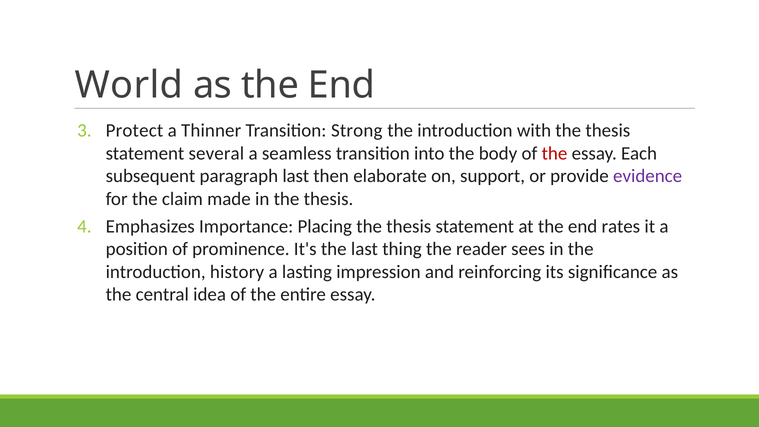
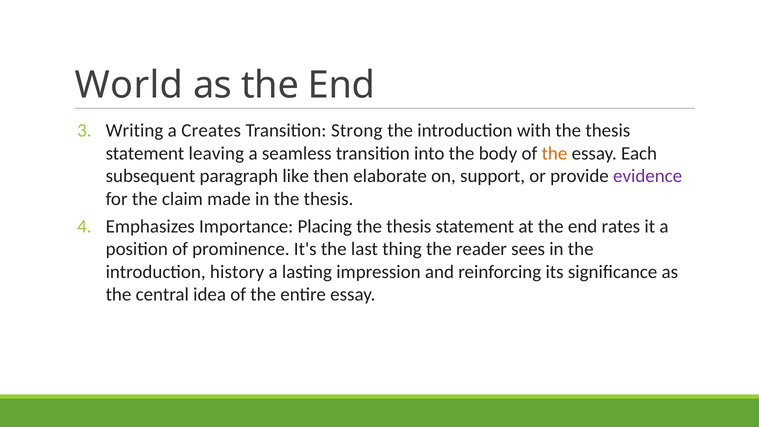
Protect: Protect -> Writing
Thinner: Thinner -> Creates
several: several -> leaving
the at (555, 153) colour: red -> orange
paragraph last: last -> like
